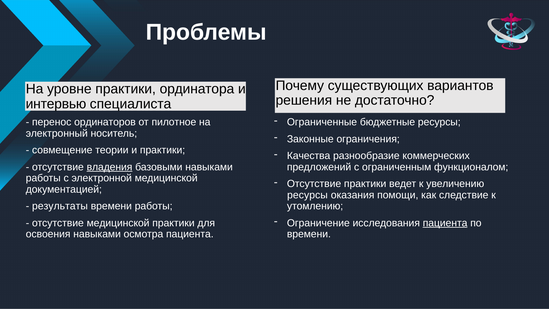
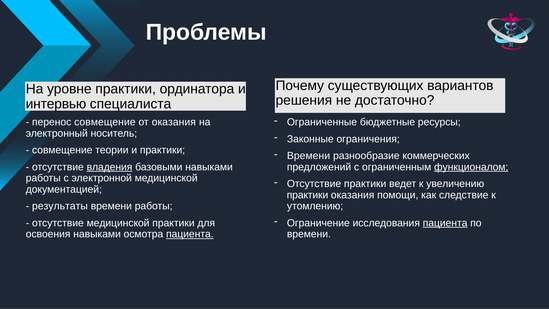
перенос ординаторов: ординаторов -> совмещение
от пилотное: пилотное -> оказания
Качества at (309, 156): Качества -> Времени
функционалом underline: none -> present
ресурсы at (307, 195): ресурсы -> практики
пациента at (190, 234) underline: none -> present
